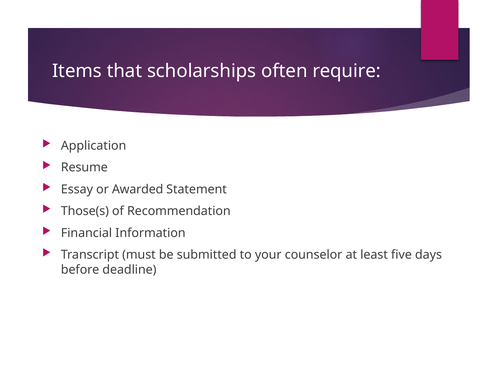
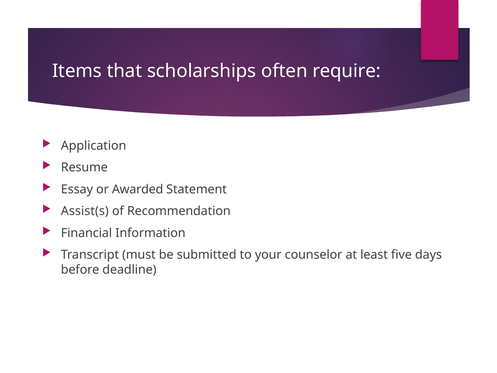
Those(s: Those(s -> Assist(s
